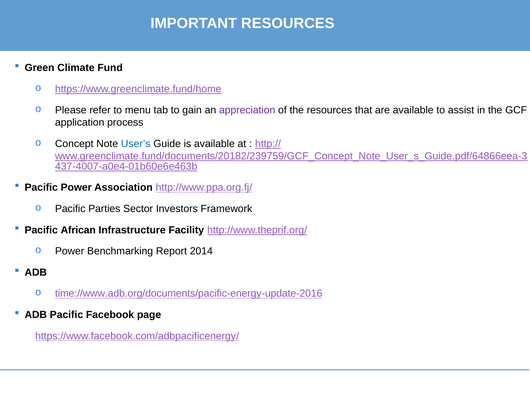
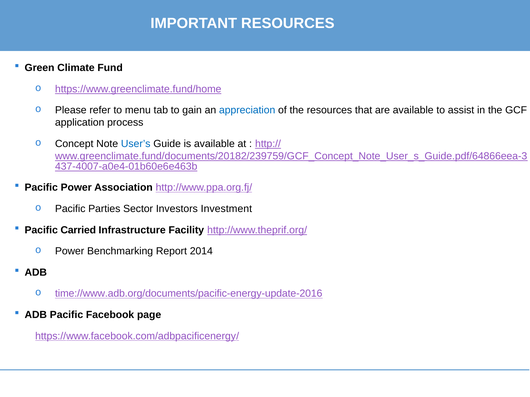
appreciation colour: purple -> blue
Framework: Framework -> Investment
African: African -> Carried
